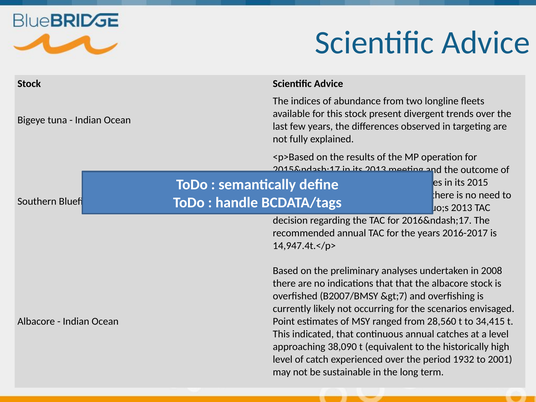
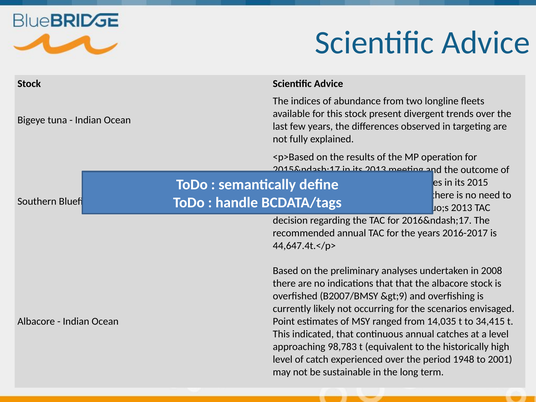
14,947.4t.</p>: 14,947.4t.</p> -> 44,647.4t.</p>
&gt;7: &gt;7 -> &gt;9
28,560: 28,560 -> 14,035
38,090: 38,090 -> 98,783
1932: 1932 -> 1948
